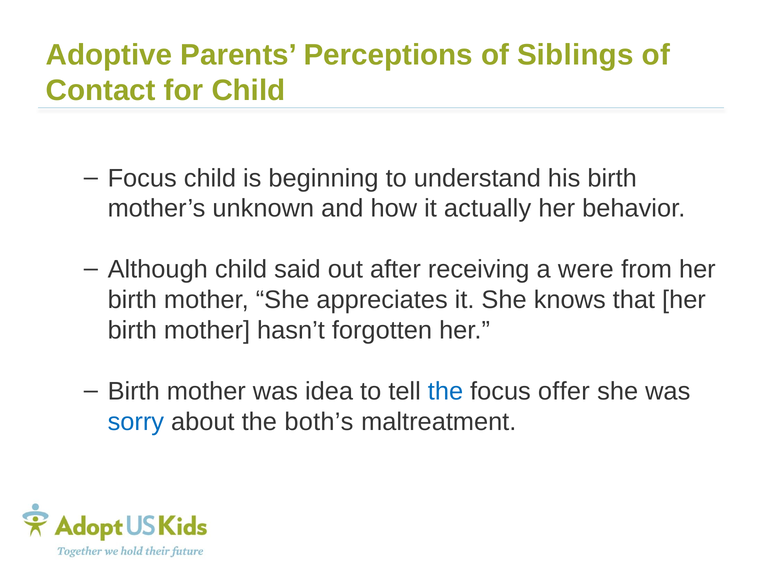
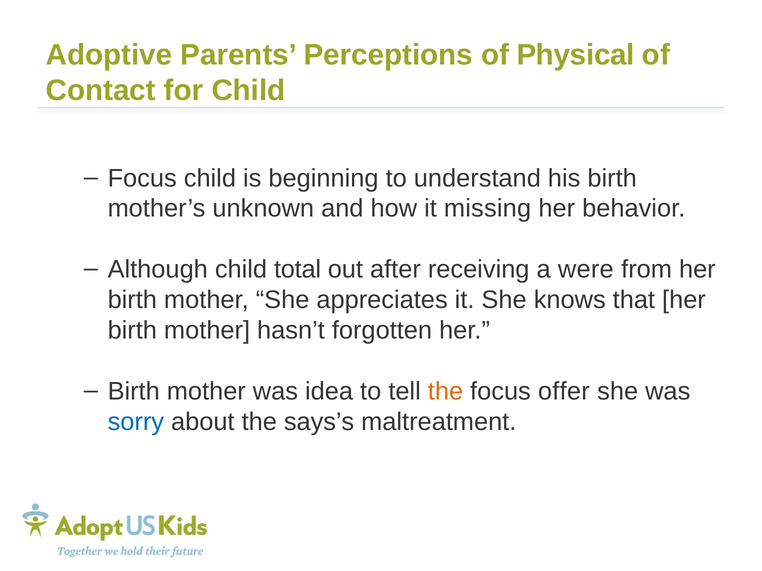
Siblings: Siblings -> Physical
actually: actually -> missing
said: said -> total
the at (446, 392) colour: blue -> orange
both’s: both’s -> says’s
